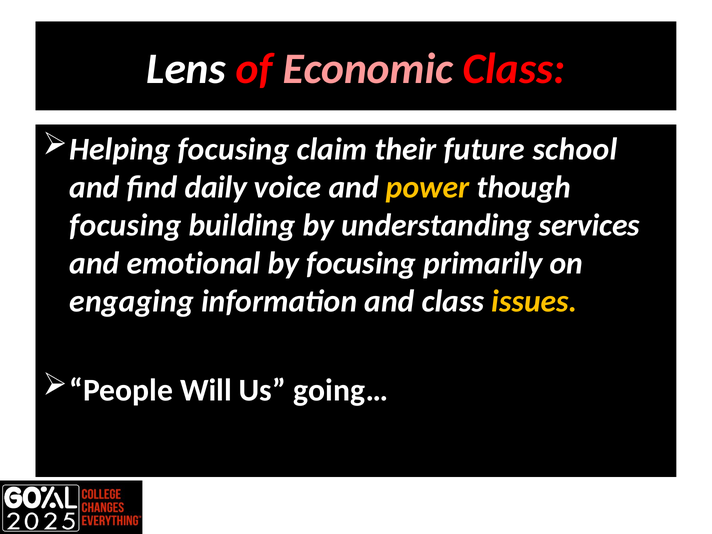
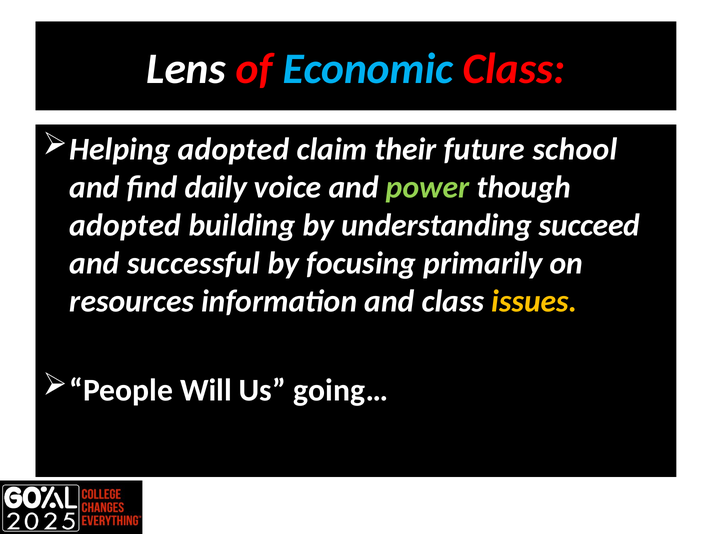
Economic colour: pink -> light blue
Helping focusing: focusing -> adopted
power colour: yellow -> light green
focusing at (125, 225): focusing -> adopted
services: services -> succeed
emotional: emotional -> successful
engaging: engaging -> resources
